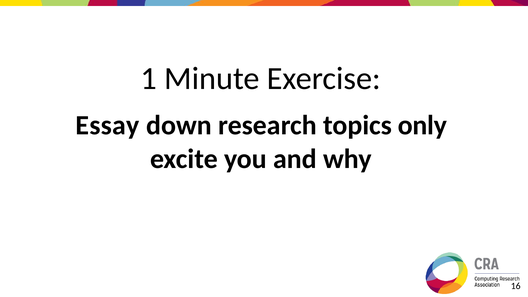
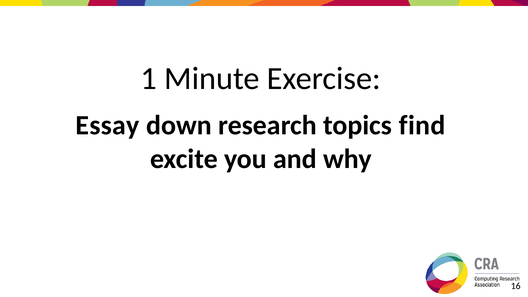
only: only -> find
